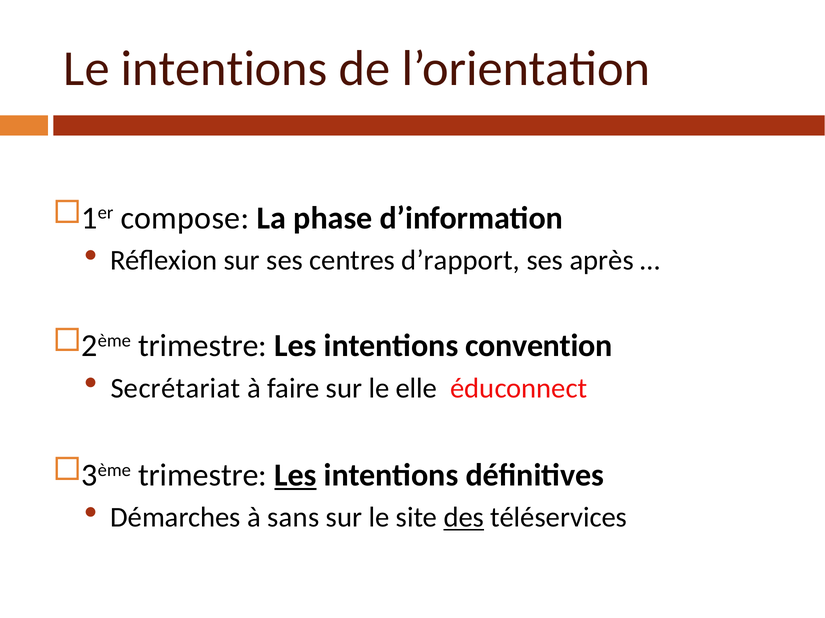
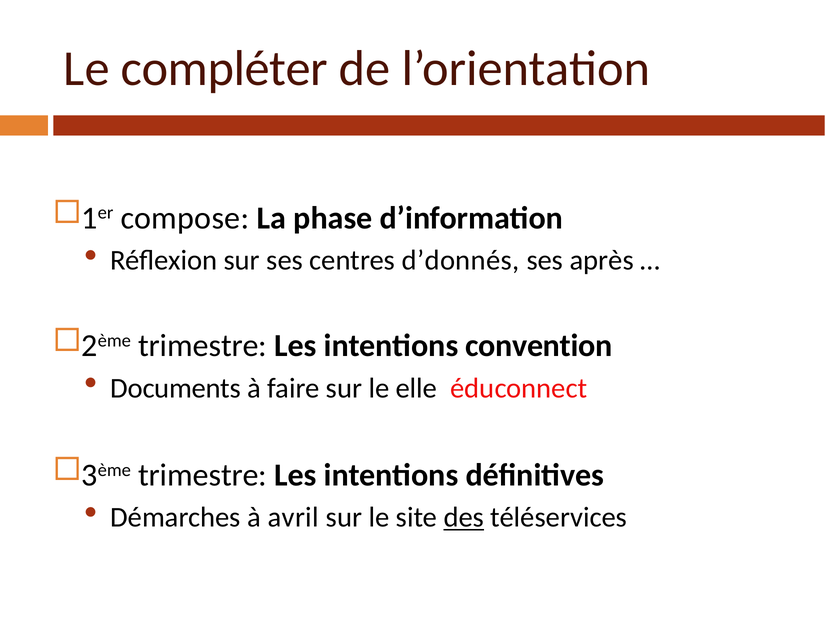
Le intentions: intentions -> compléter
d’rapport: d’rapport -> d’donnés
Secrétariat: Secrétariat -> Documents
Les at (296, 476) underline: present -> none
sans: sans -> avril
